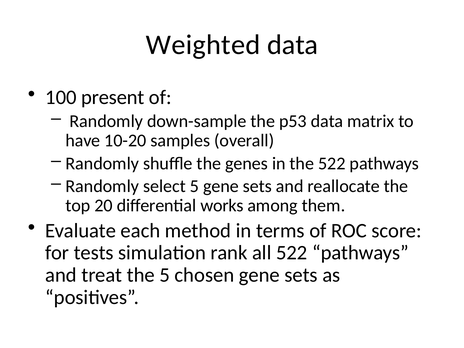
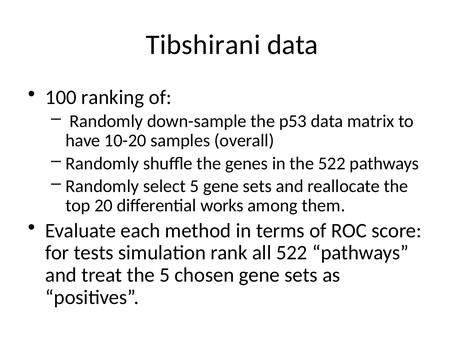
Weighted: Weighted -> Tibshirani
present: present -> ranking
